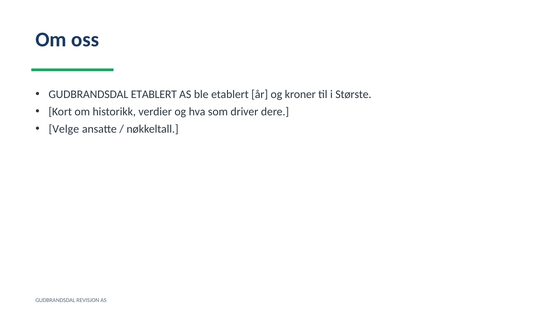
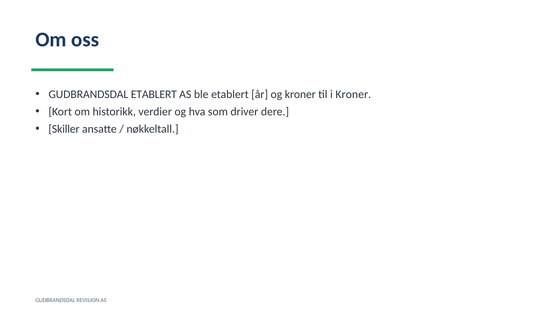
i Største: Største -> Kroner
Velge: Velge -> Skiller
